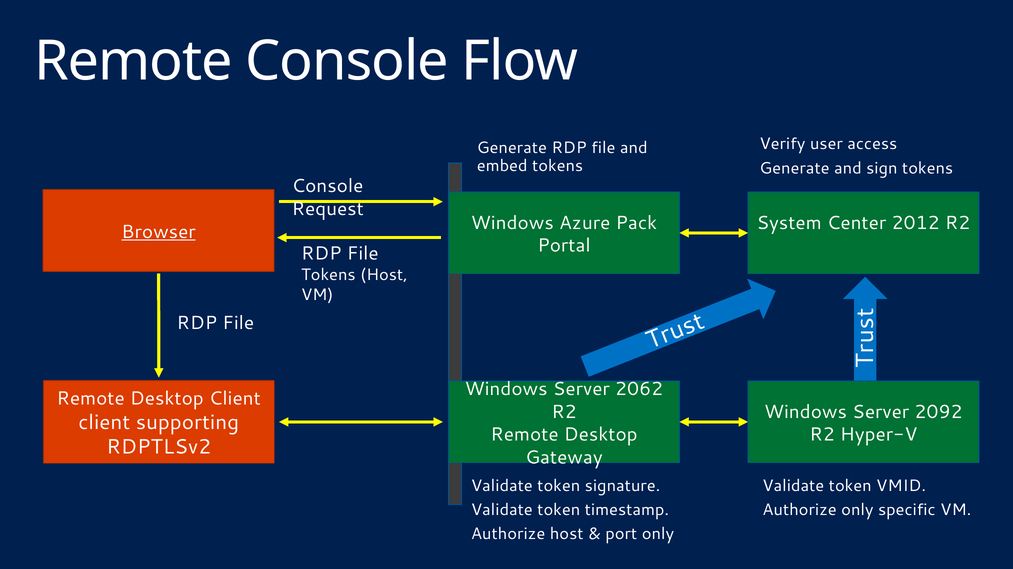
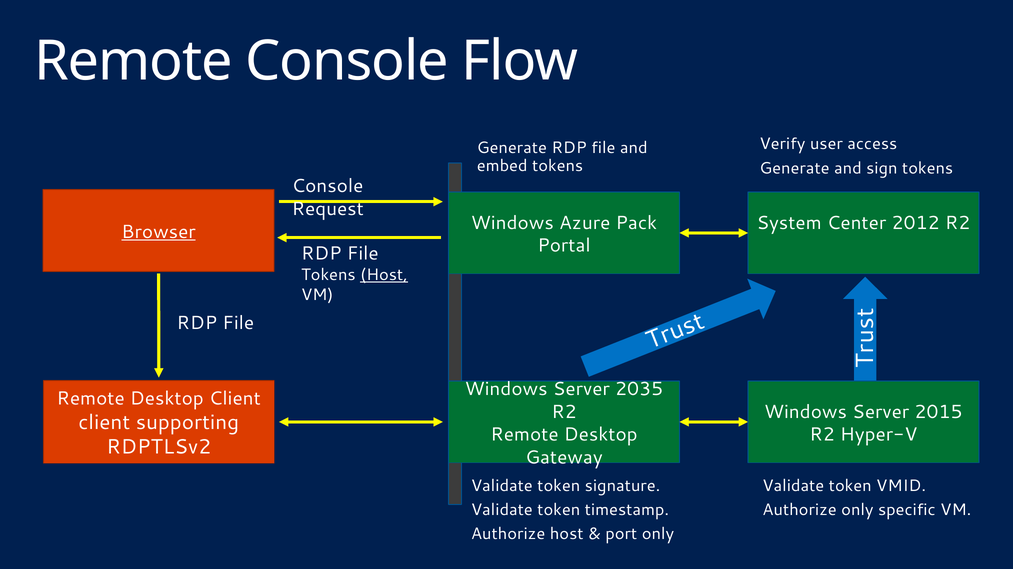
Host at (384, 275) underline: none -> present
2062: 2062 -> 2035
2092: 2092 -> 2015
